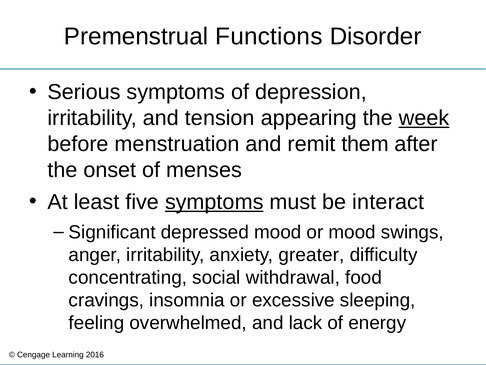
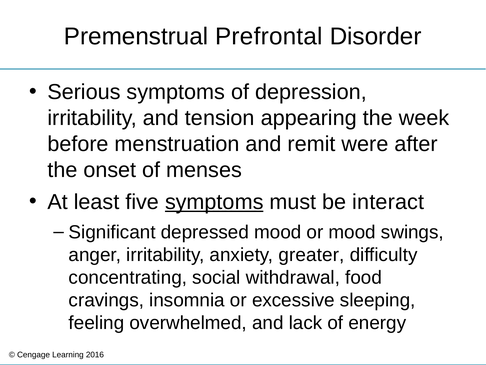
Functions: Functions -> Prefrontal
week underline: present -> none
them: them -> were
